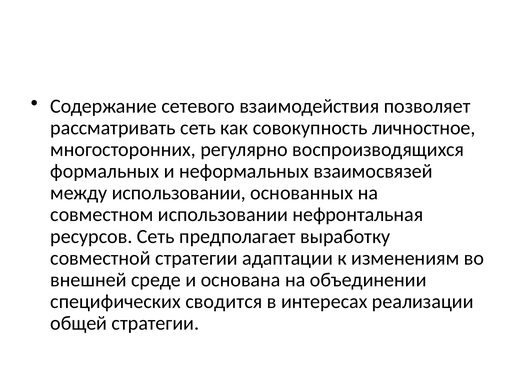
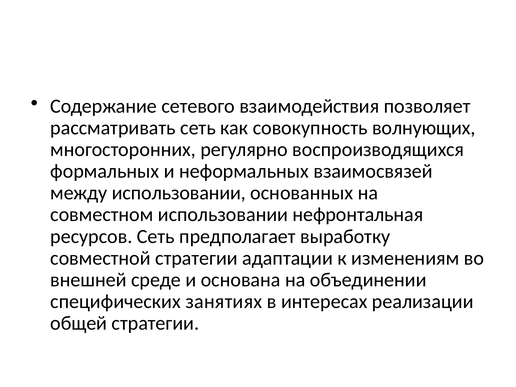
личностное: личностное -> волнующих
сводится: сводится -> занятиях
